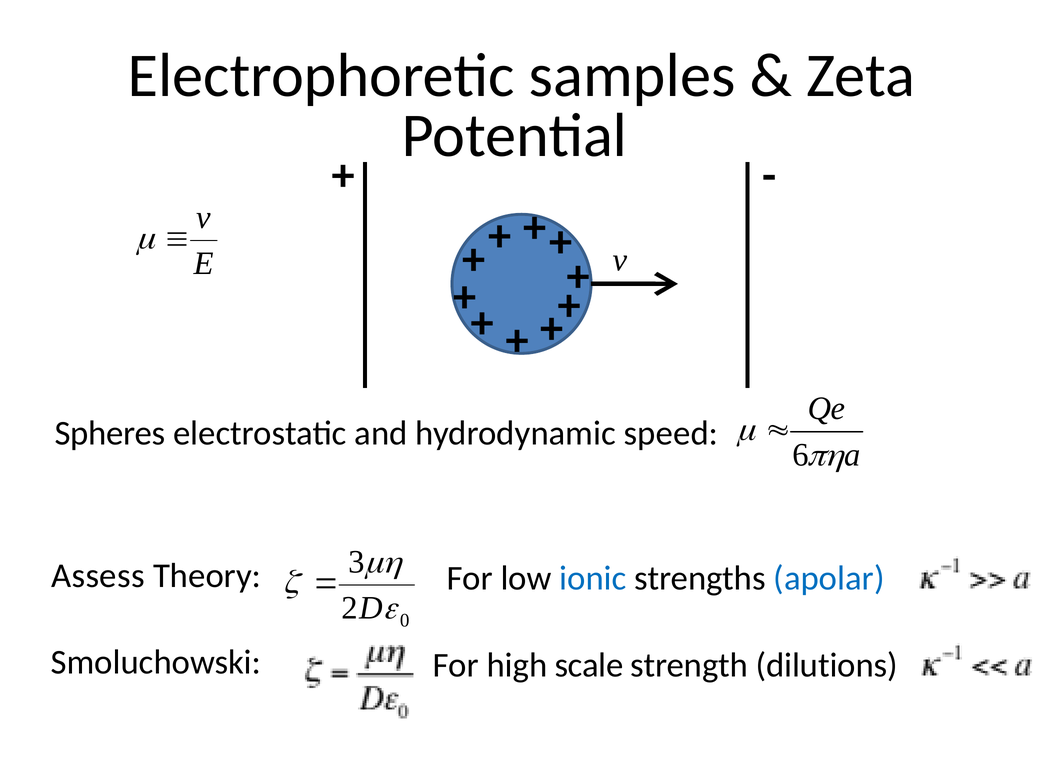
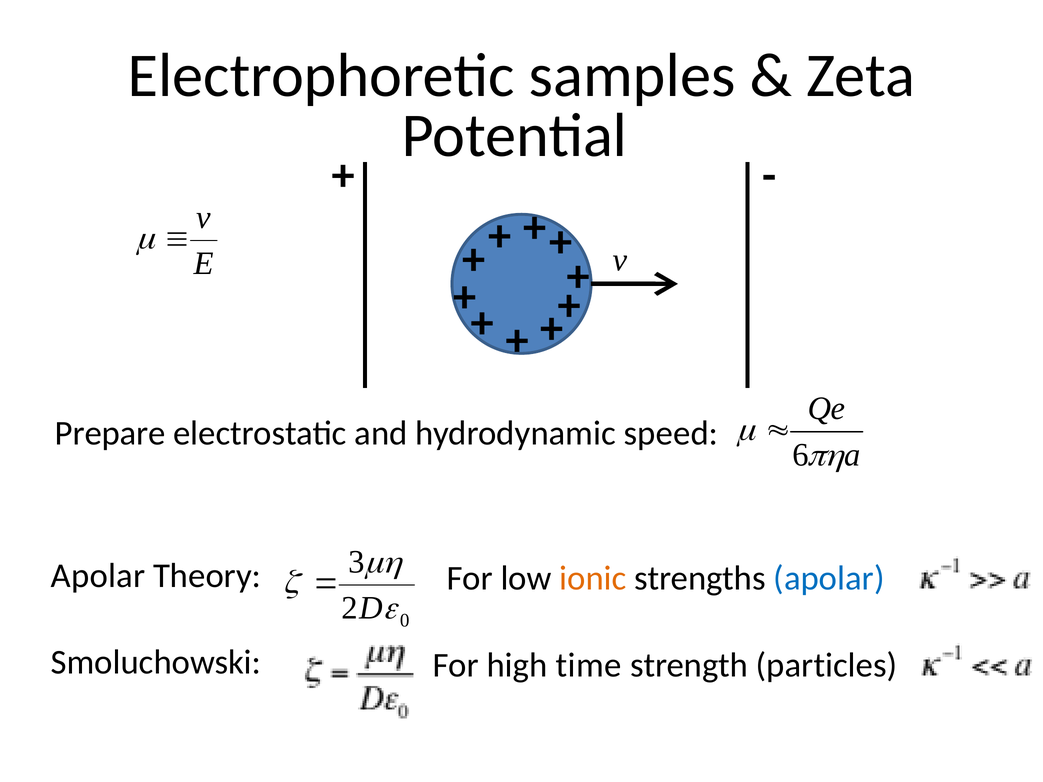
Spheres: Spheres -> Prepare
Assess at (98, 576): Assess -> Apolar
ionic colour: blue -> orange
scale: scale -> time
dilutions: dilutions -> particles
